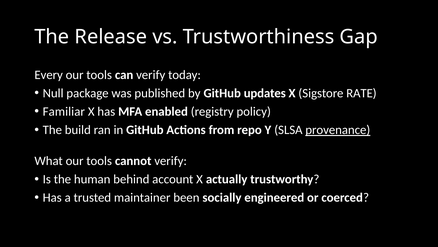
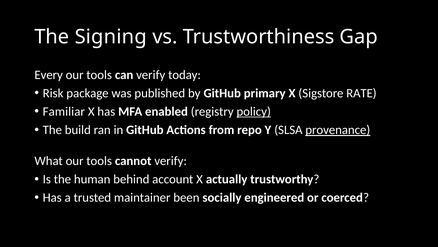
Release: Release -> Signing
Null: Null -> Risk
updates: updates -> primary
policy underline: none -> present
